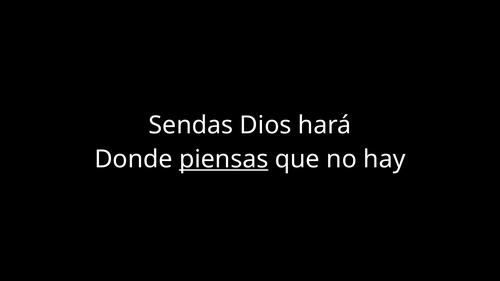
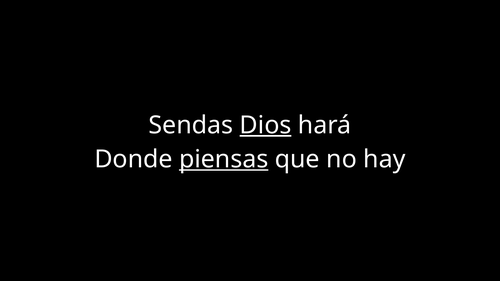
Dios underline: none -> present
